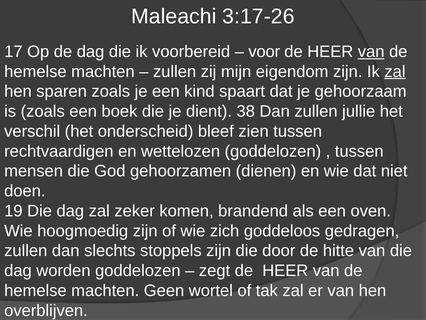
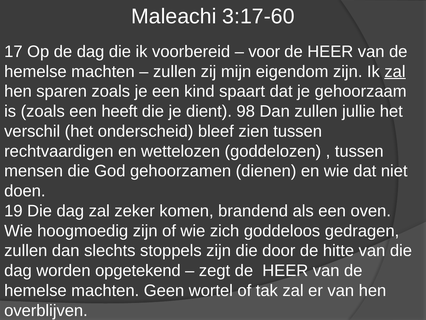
3:17-26: 3:17-26 -> 3:17-60
van at (371, 52) underline: present -> none
boek: boek -> heeft
38: 38 -> 98
worden goddelozen: goddelozen -> opgetekend
